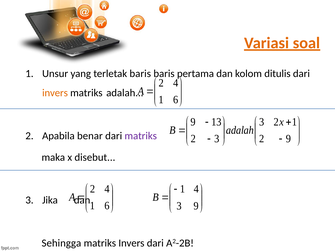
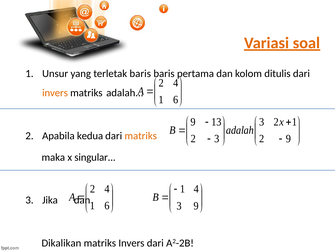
benar: benar -> kedua
matriks at (141, 136) colour: purple -> orange
disebut: disebut -> singular
Sehingga: Sehingga -> Dikalikan
